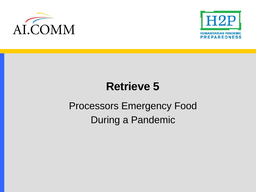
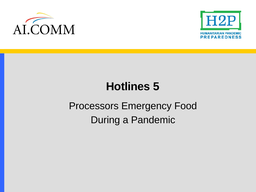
Retrieve: Retrieve -> Hotlines
